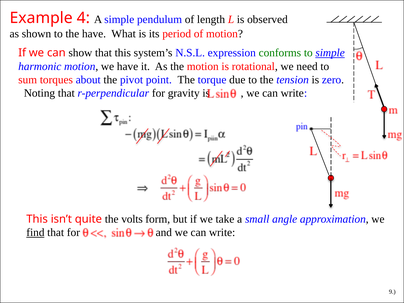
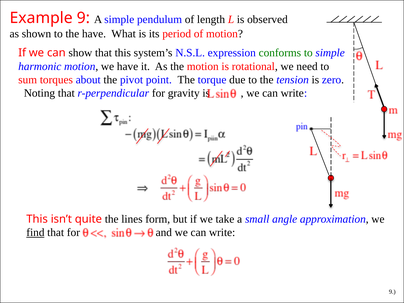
Example 4: 4 -> 9
simple at (330, 53) underline: present -> none
volts: volts -> lines
